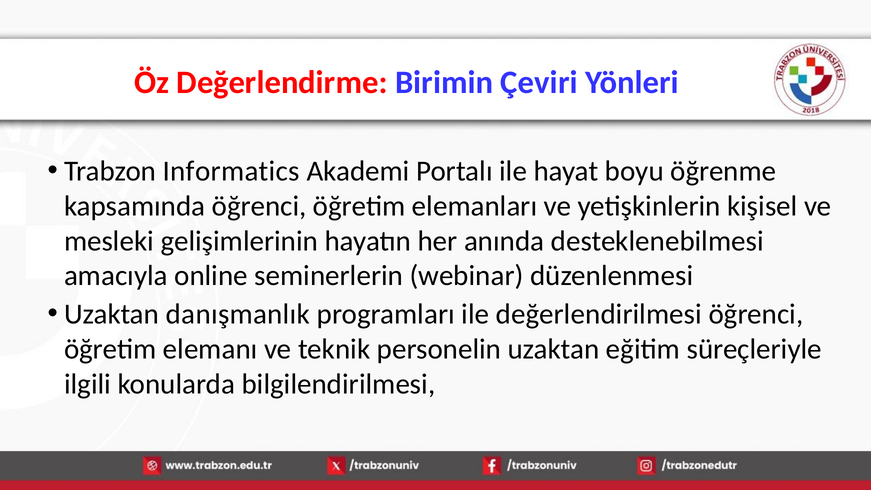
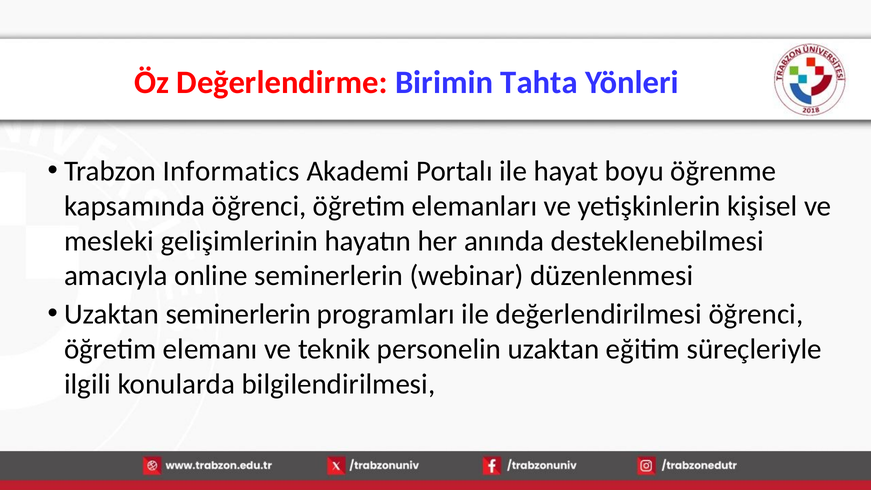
Çeviri: Çeviri -> Tahta
Uzaktan danışmanlık: danışmanlık -> seminerlerin
